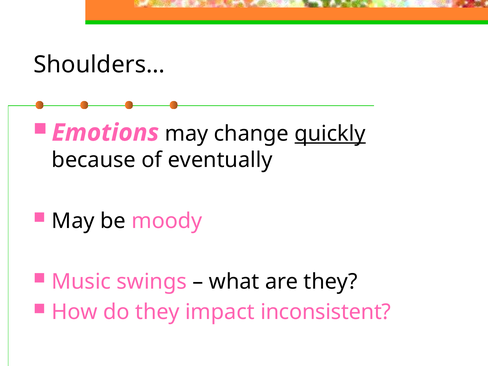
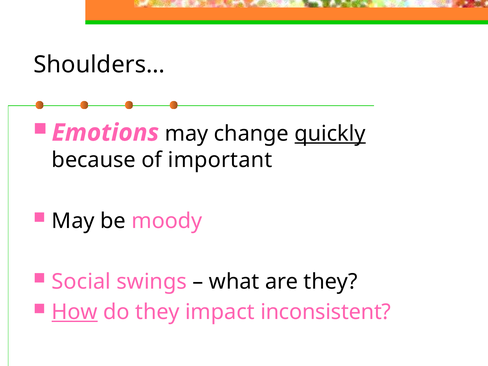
eventually: eventually -> important
Music: Music -> Social
How underline: none -> present
